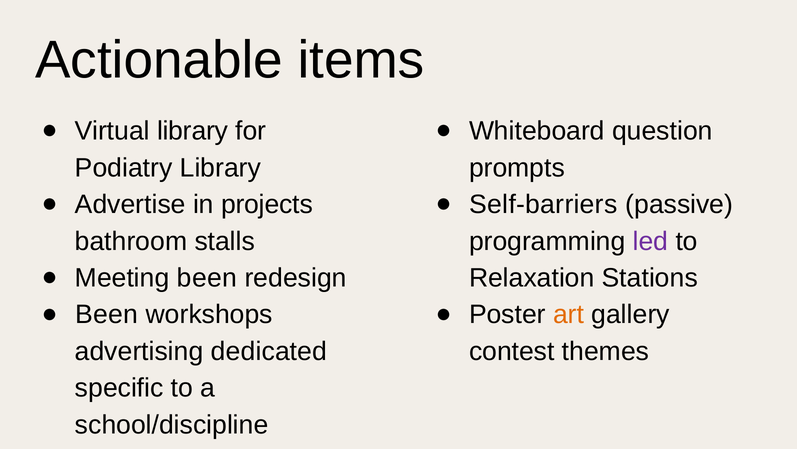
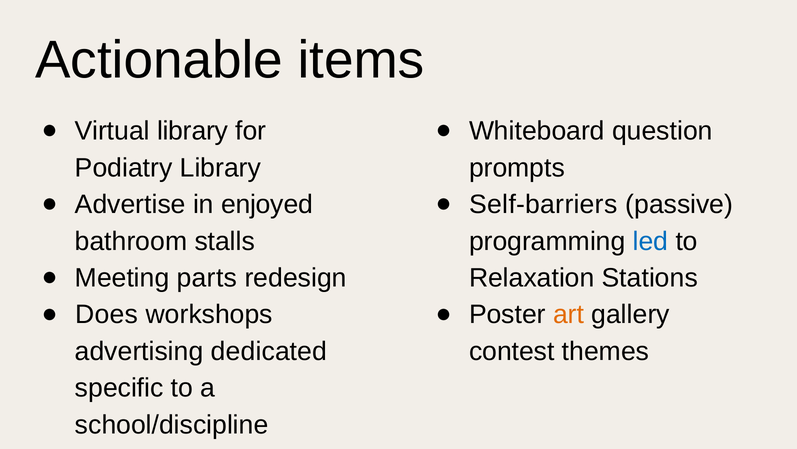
projects: projects -> enjoyed
led colour: purple -> blue
Meeting been: been -> parts
Been at (107, 314): Been -> Does
